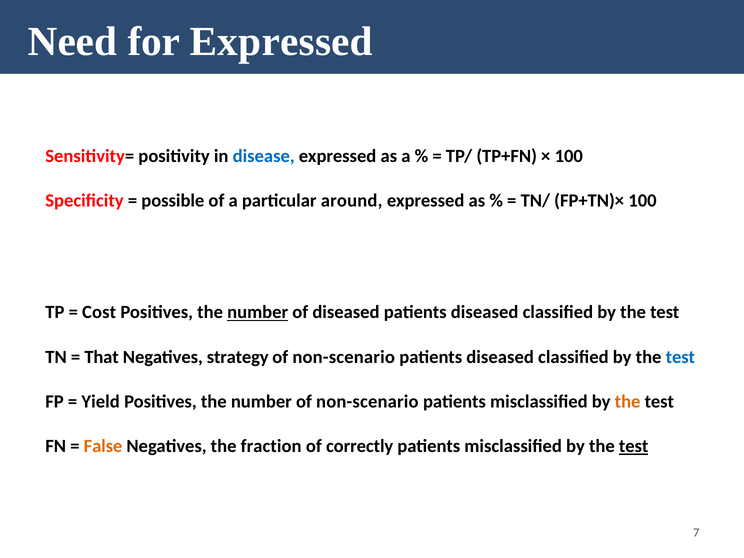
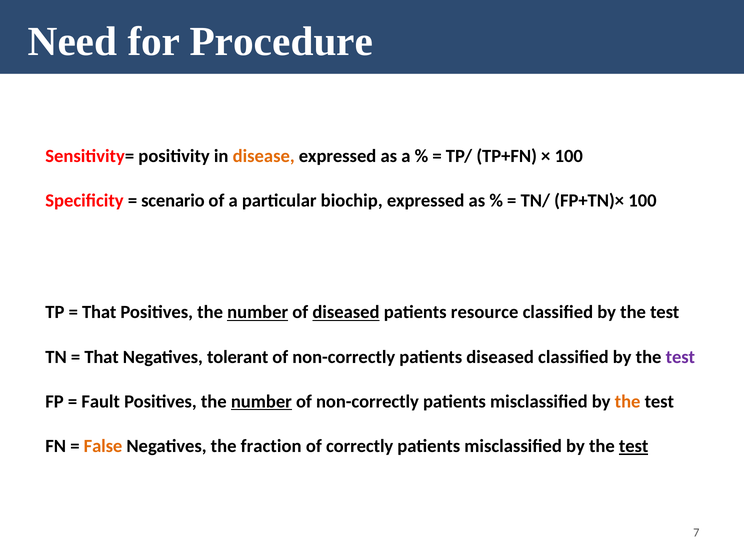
for Expressed: Expressed -> Procedure
disease colour: blue -> orange
possible: possible -> scenario
around: around -> biochip
Cost at (99, 312): Cost -> That
diseased at (346, 312) underline: none -> present
diseased at (485, 312): diseased -> resource
strategy: strategy -> tolerant
non-scenario at (344, 357): non-scenario -> non-correctly
test at (680, 357) colour: blue -> purple
Yield: Yield -> Fault
number at (261, 402) underline: none -> present
non-scenario at (367, 402): non-scenario -> non-correctly
